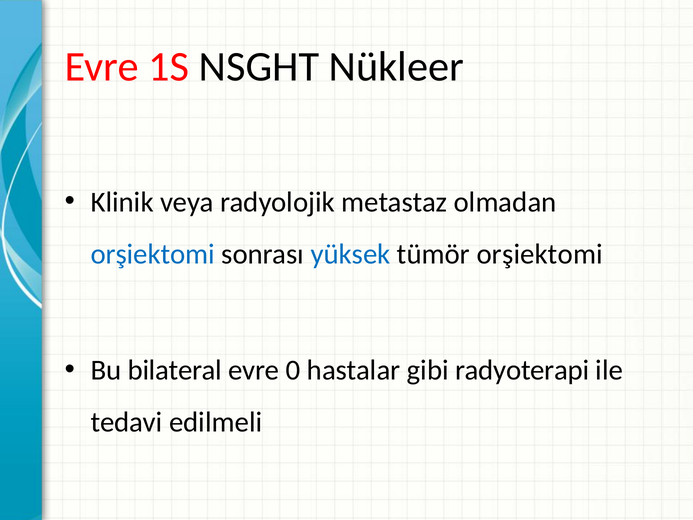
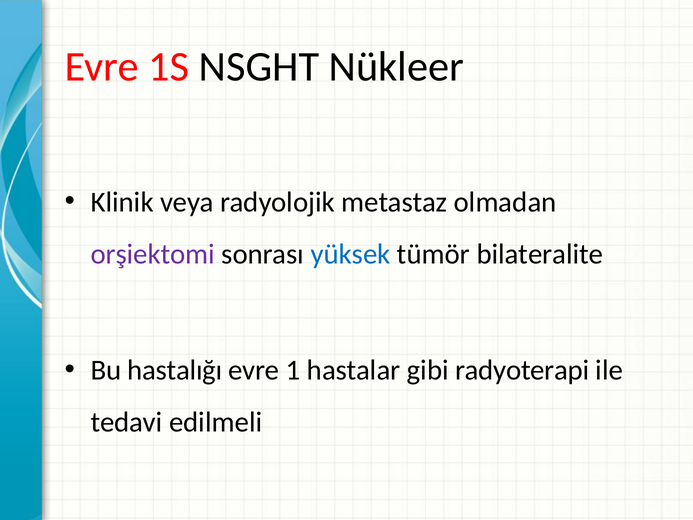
orşiektomi at (153, 254) colour: blue -> purple
tümör orşiektomi: orşiektomi -> bilateralite
bilateral: bilateral -> hastalığı
0: 0 -> 1
